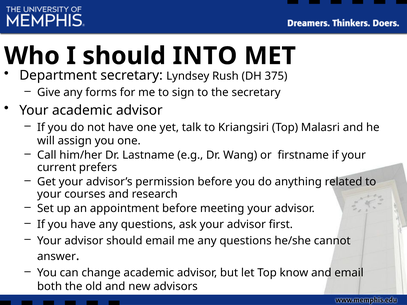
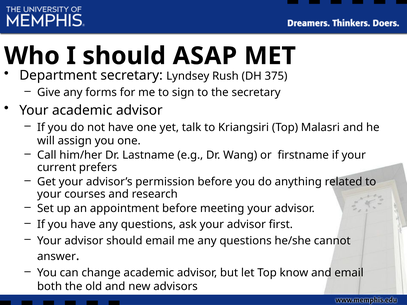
INTO: INTO -> ASAP
